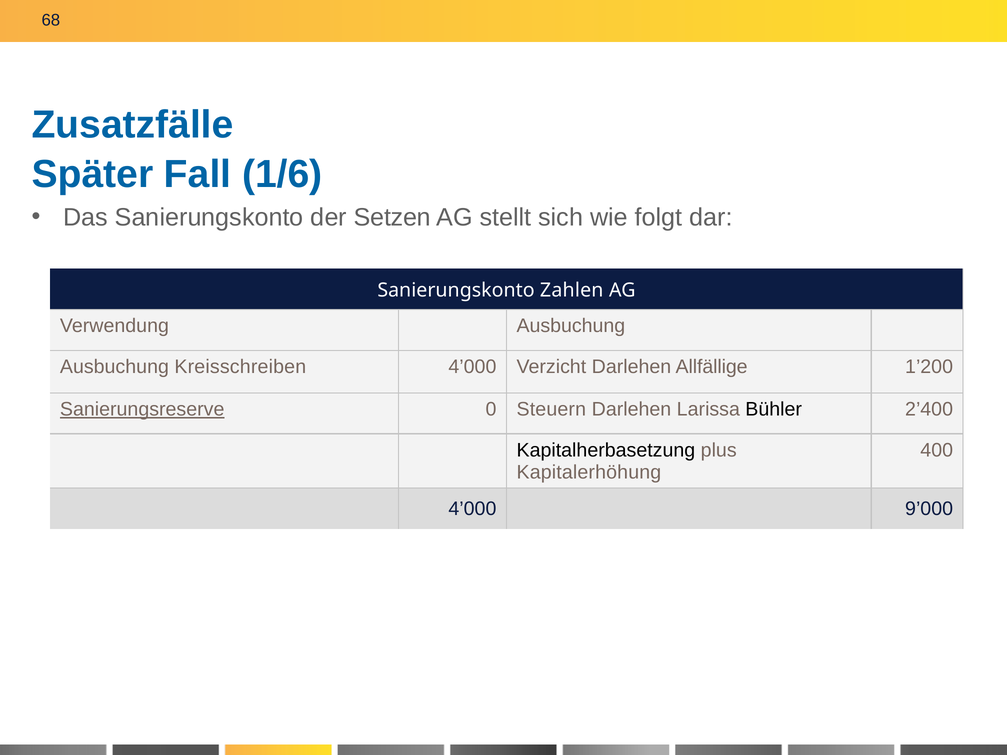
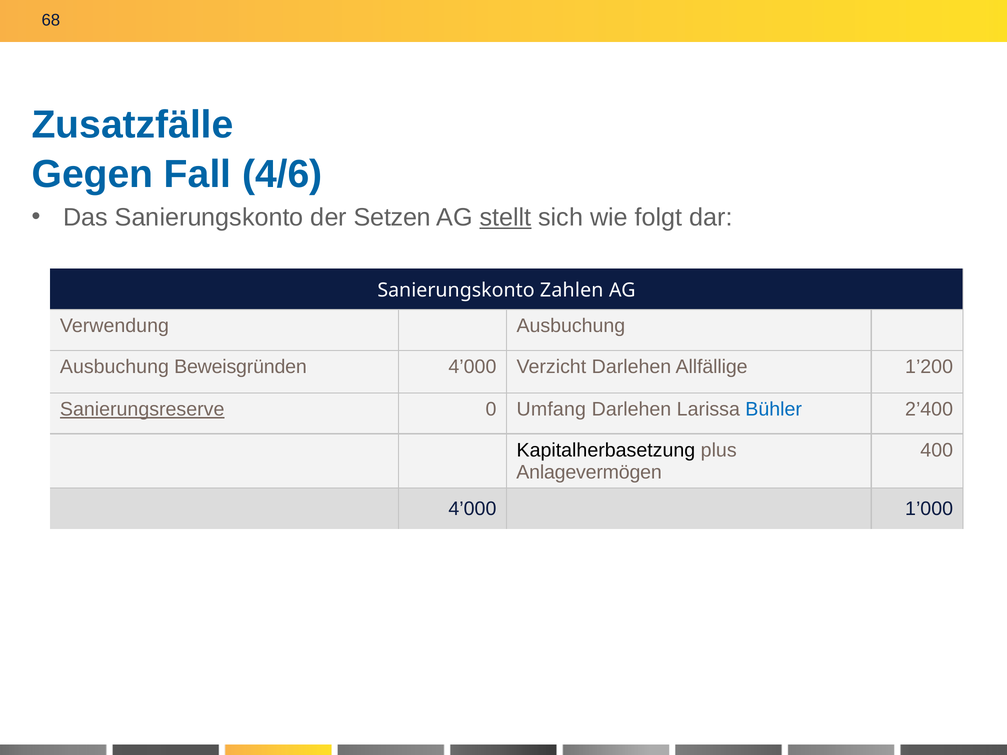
Später: Später -> Gegen
1/6: 1/6 -> 4/6
stellt underline: none -> present
Kreisschreiben: Kreisschreiben -> Beweisgründen
Steuern: Steuern -> Umfang
Bühler colour: black -> blue
Kapitalerhöhung: Kapitalerhöhung -> Anlagevermögen
9’000: 9’000 -> 1’000
